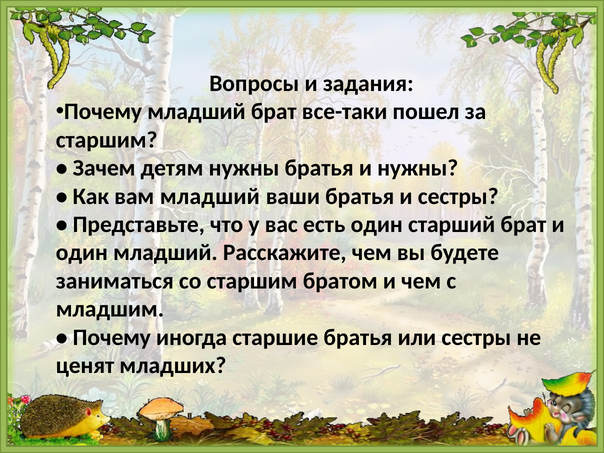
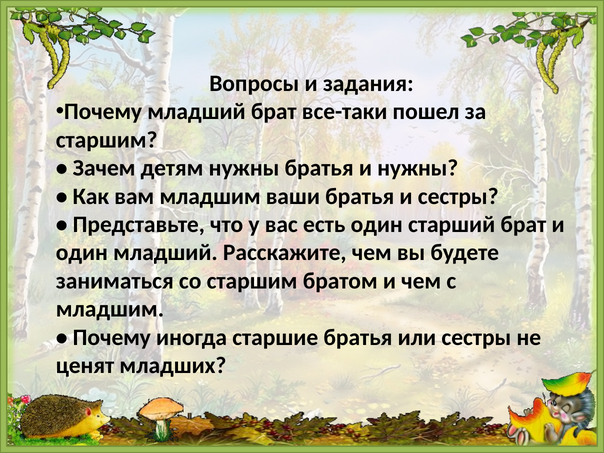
вам младший: младший -> младшим
